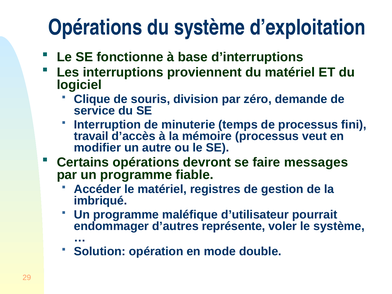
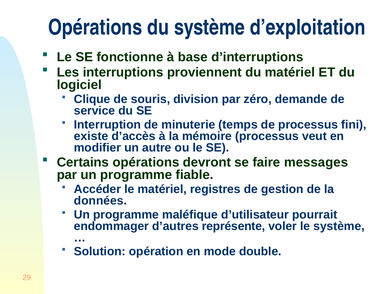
travail: travail -> existe
imbriqué: imbriqué -> données
